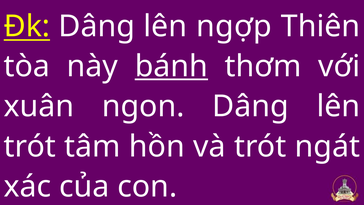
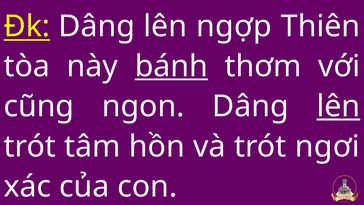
xuân: xuân -> cũng
lên at (338, 106) underline: none -> present
ngát: ngát -> ngơi
